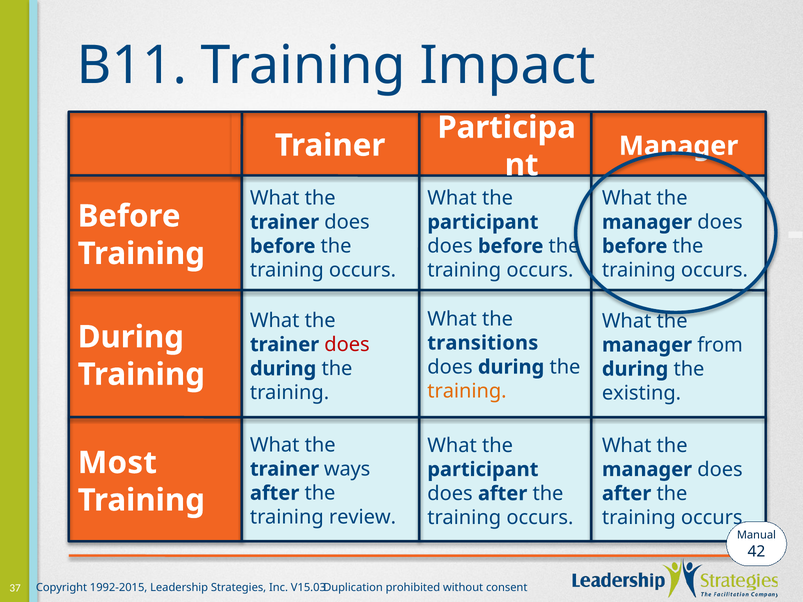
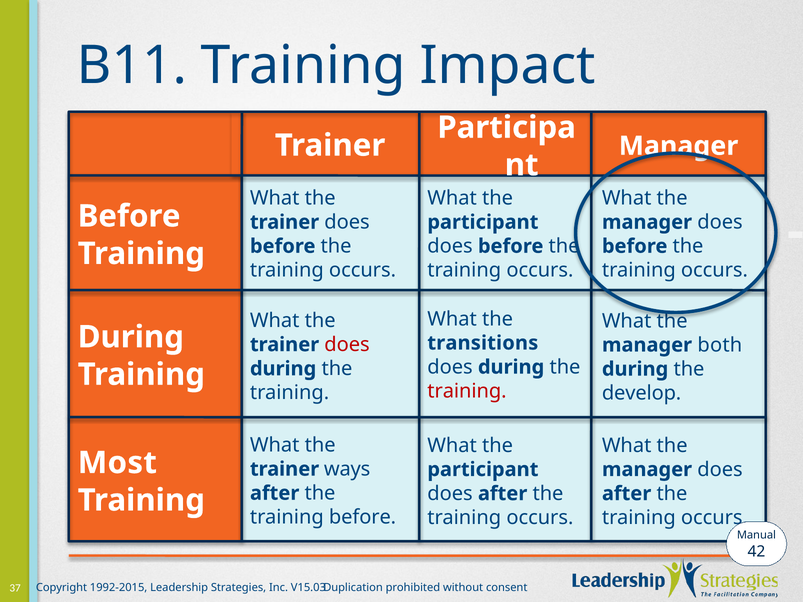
from: from -> both
training at (467, 391) colour: orange -> red
existing: existing -> develop
training review: review -> before
